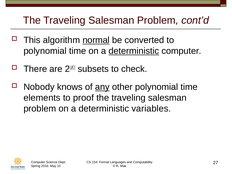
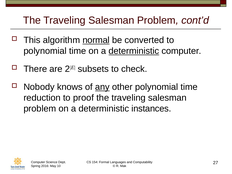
elements: elements -> reduction
variables: variables -> instances
